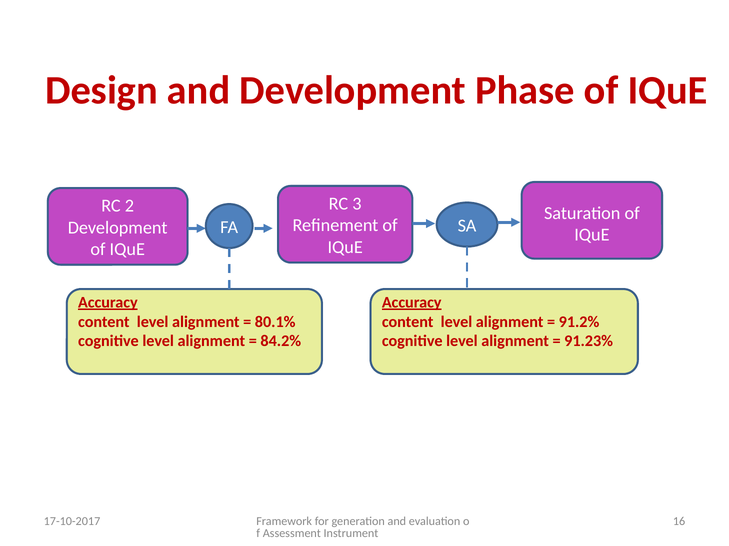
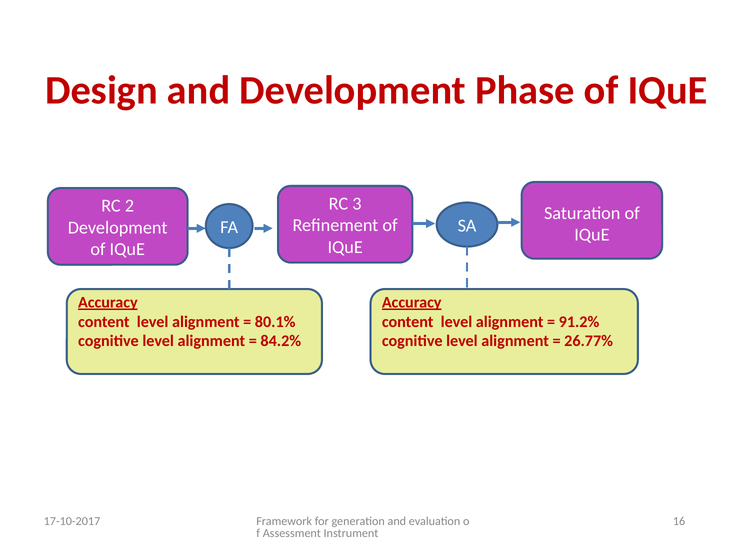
91.23%: 91.23% -> 26.77%
